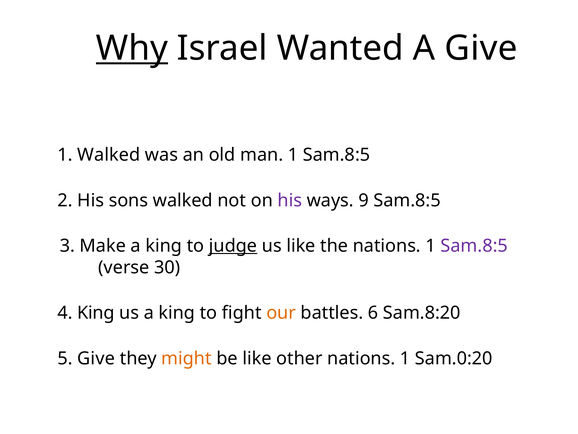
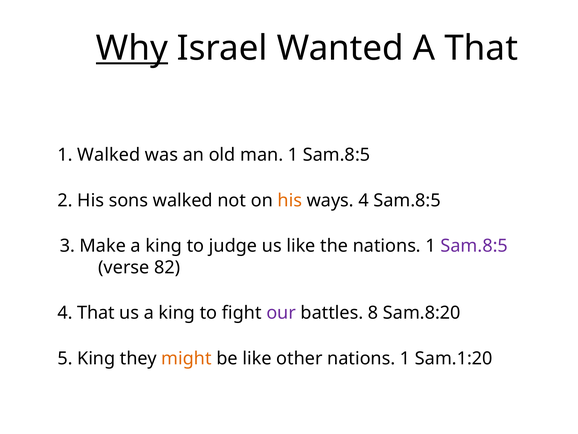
A Give: Give -> That
his at (290, 200) colour: purple -> orange
ways 9: 9 -> 4
judge underline: present -> none
30: 30 -> 82
4 King: King -> That
our colour: orange -> purple
6: 6 -> 8
5 Give: Give -> King
Sam.0:20: Sam.0:20 -> Sam.1:20
